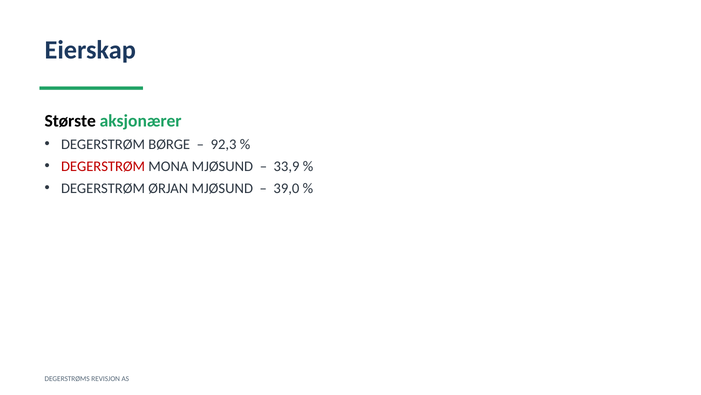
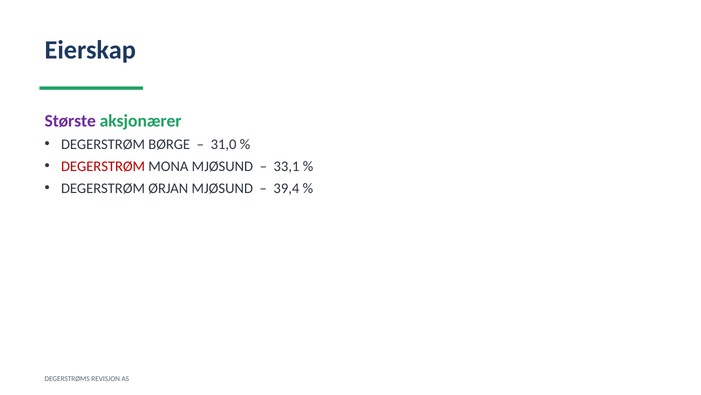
Største colour: black -> purple
92,3: 92,3 -> 31,0
33,9: 33,9 -> 33,1
39,0: 39,0 -> 39,4
